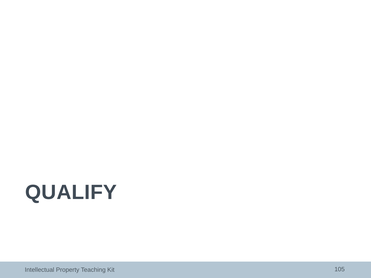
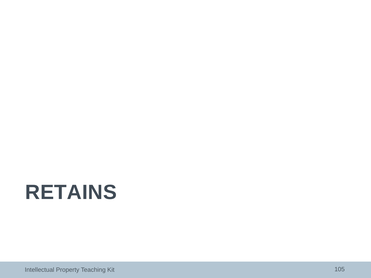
QUALIFY: QUALIFY -> RETAINS
